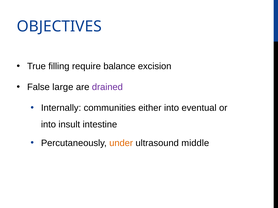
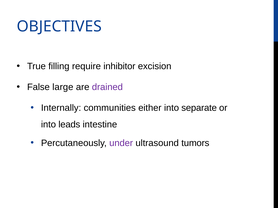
balance: balance -> inhibitor
eventual: eventual -> separate
insult: insult -> leads
under colour: orange -> purple
middle: middle -> tumors
